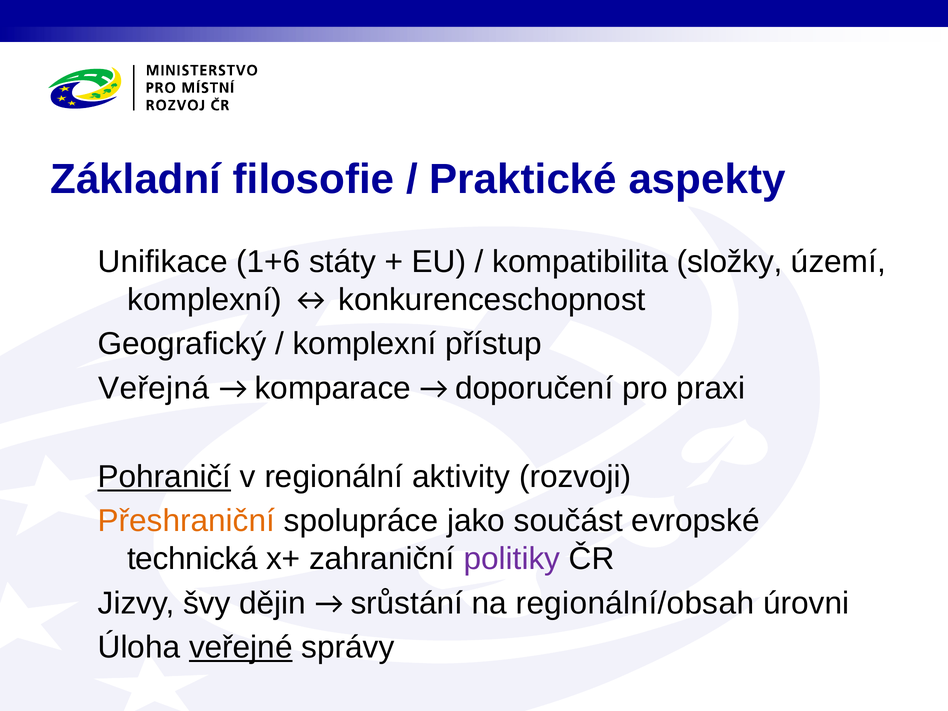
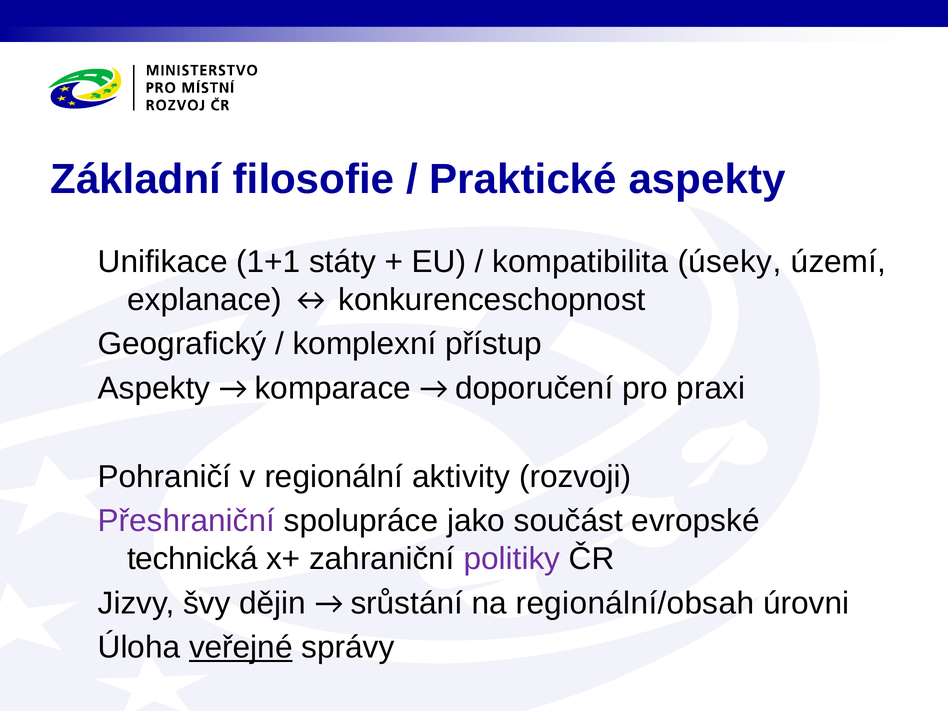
1+6: 1+6 -> 1+1
složky: složky -> úseky
komplexní at (205, 300): komplexní -> explanace
Veřejná at (154, 388): Veřejná -> Aspekty
Pohraničí underline: present -> none
Přeshraniční colour: orange -> purple
